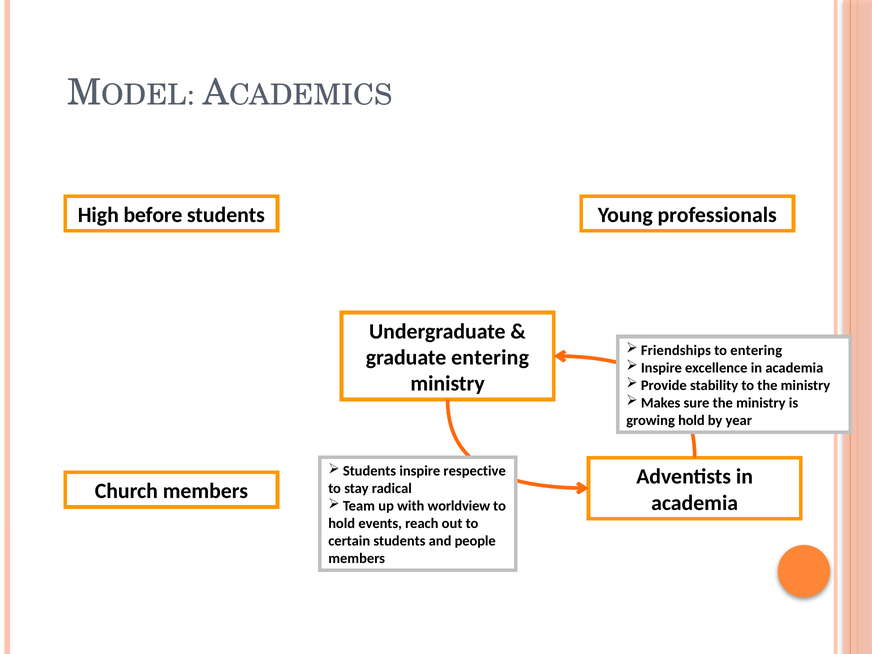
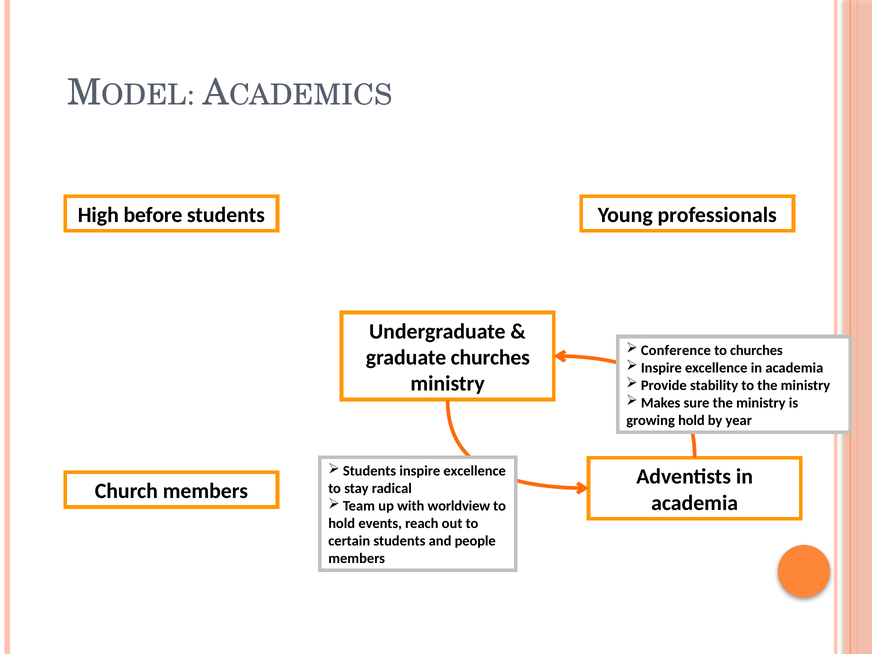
Friendships: Friendships -> Conference
to entering: entering -> churches
graduate entering: entering -> churches
Students inspire respective: respective -> excellence
